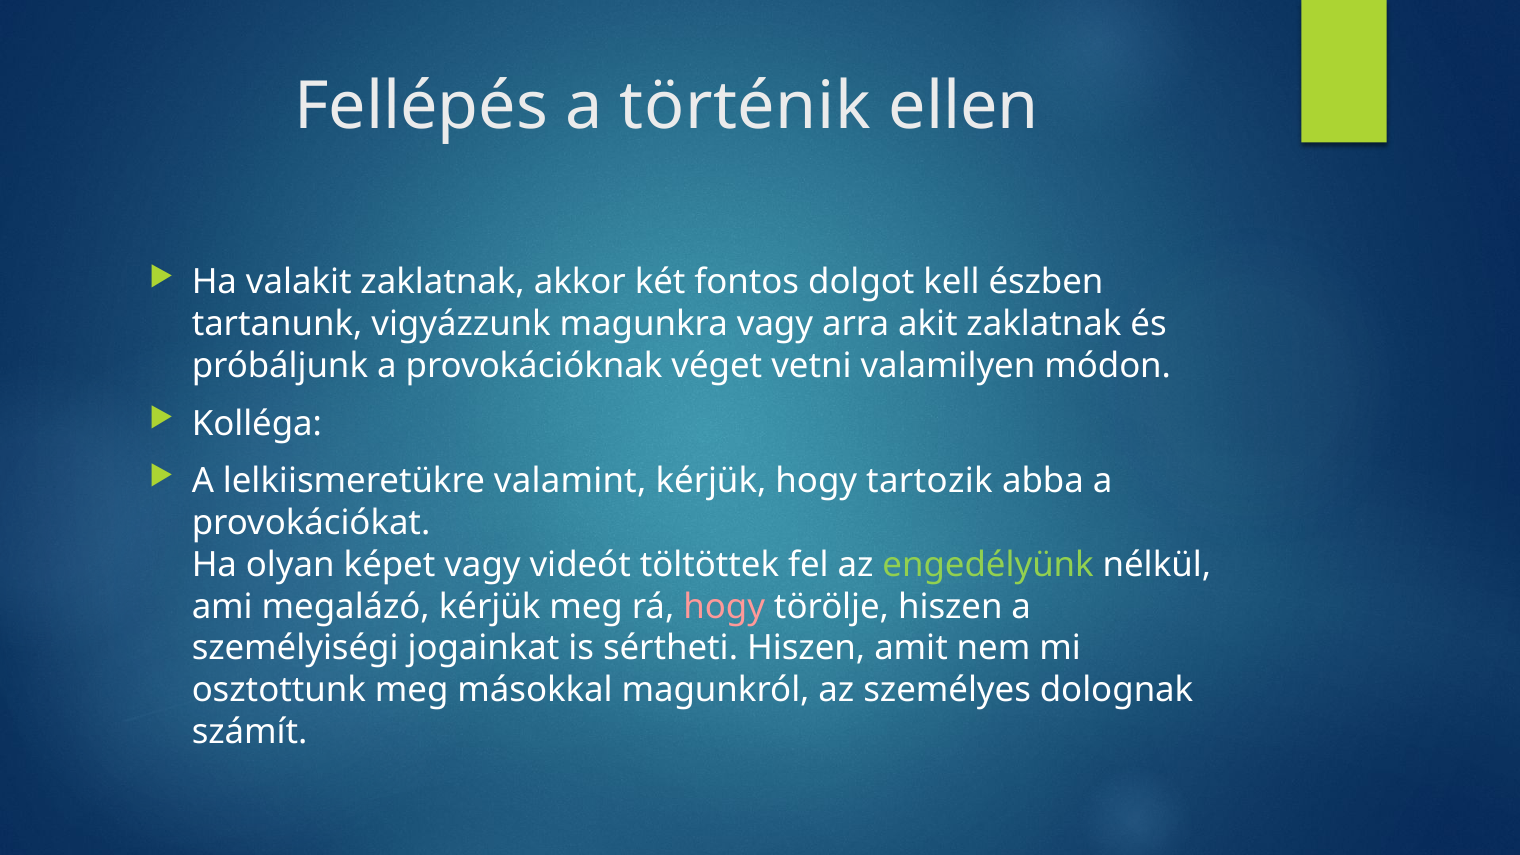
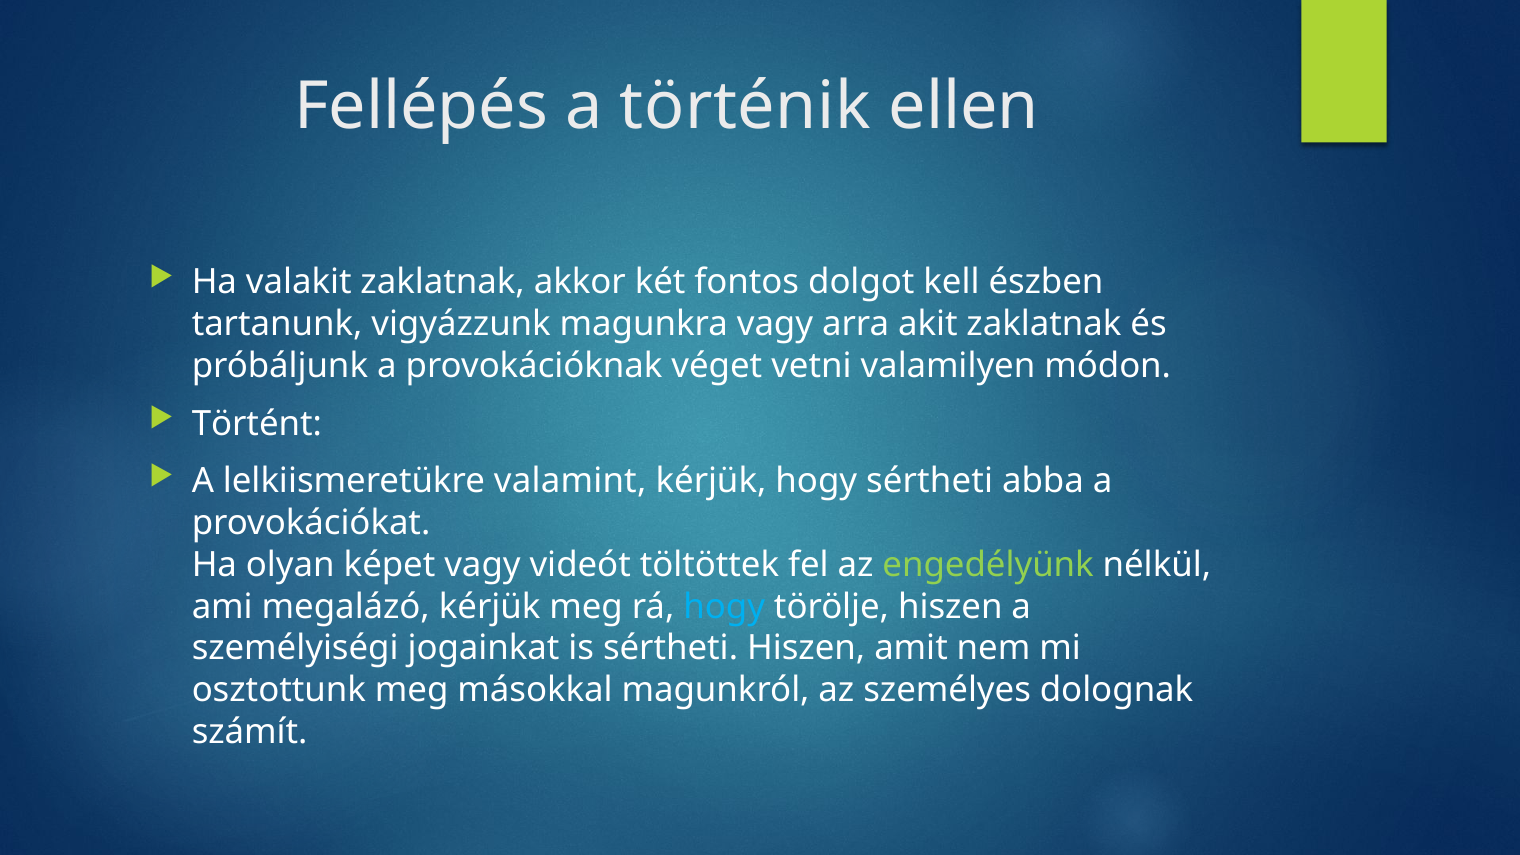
Kolléga: Kolléga -> Történt
hogy tartozik: tartozik -> sértheti
hogy at (724, 607) colour: pink -> light blue
